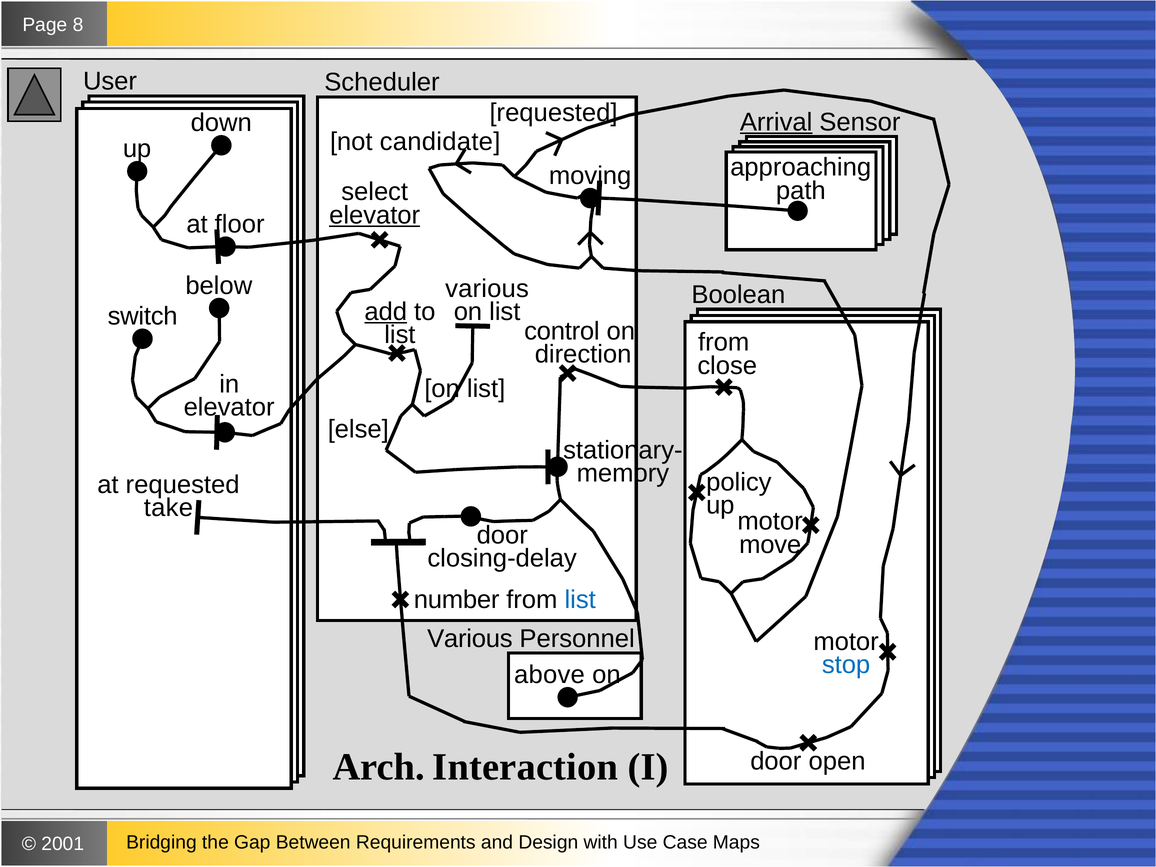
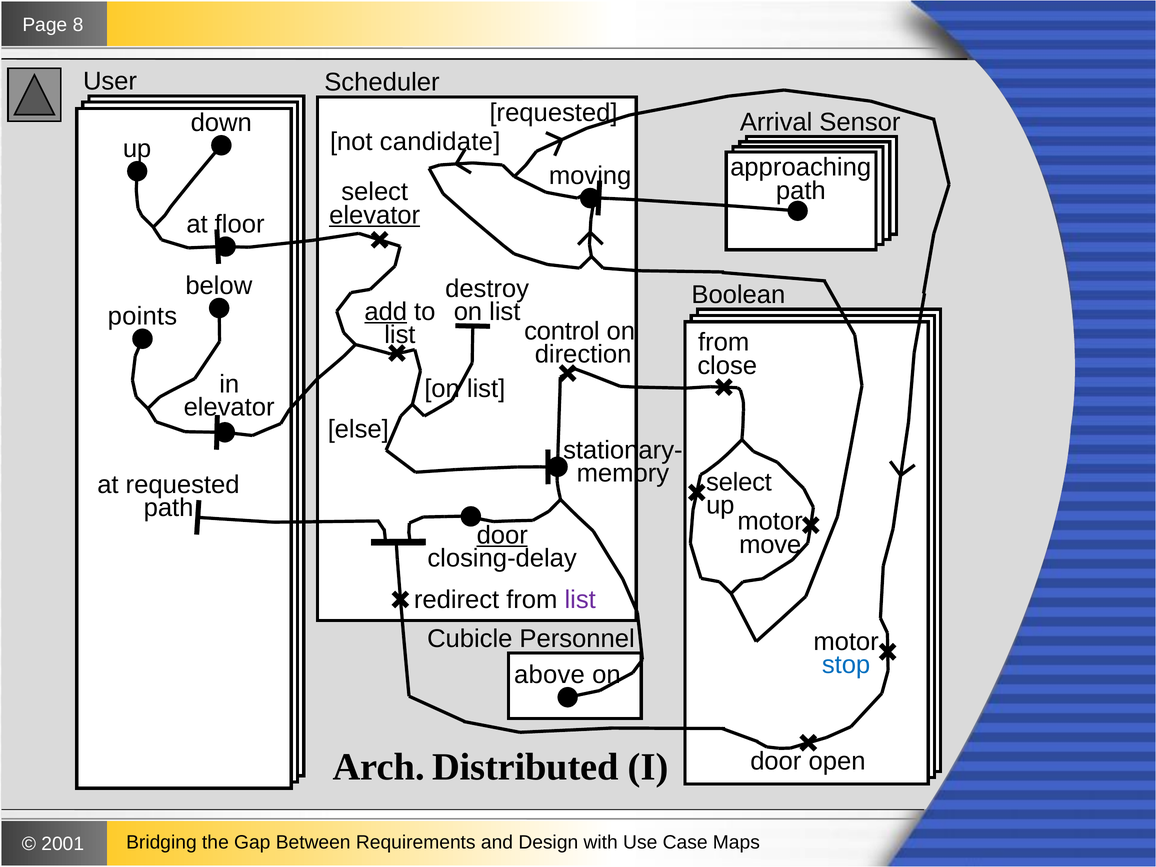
Arrival underline: present -> none
various at (487, 289): various -> destroy
switch: switch -> points
policy at (739, 482): policy -> select
take at (168, 508): take -> path
door at (502, 535) underline: none -> present
number: number -> redirect
list at (580, 600) colour: blue -> purple
Various at (470, 639): Various -> Cubicle
Interaction: Interaction -> Distributed
